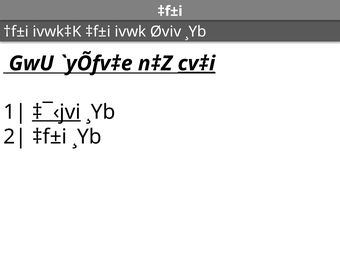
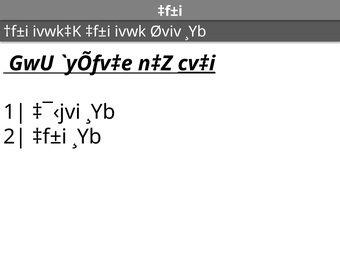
‡¯‹jvi underline: present -> none
